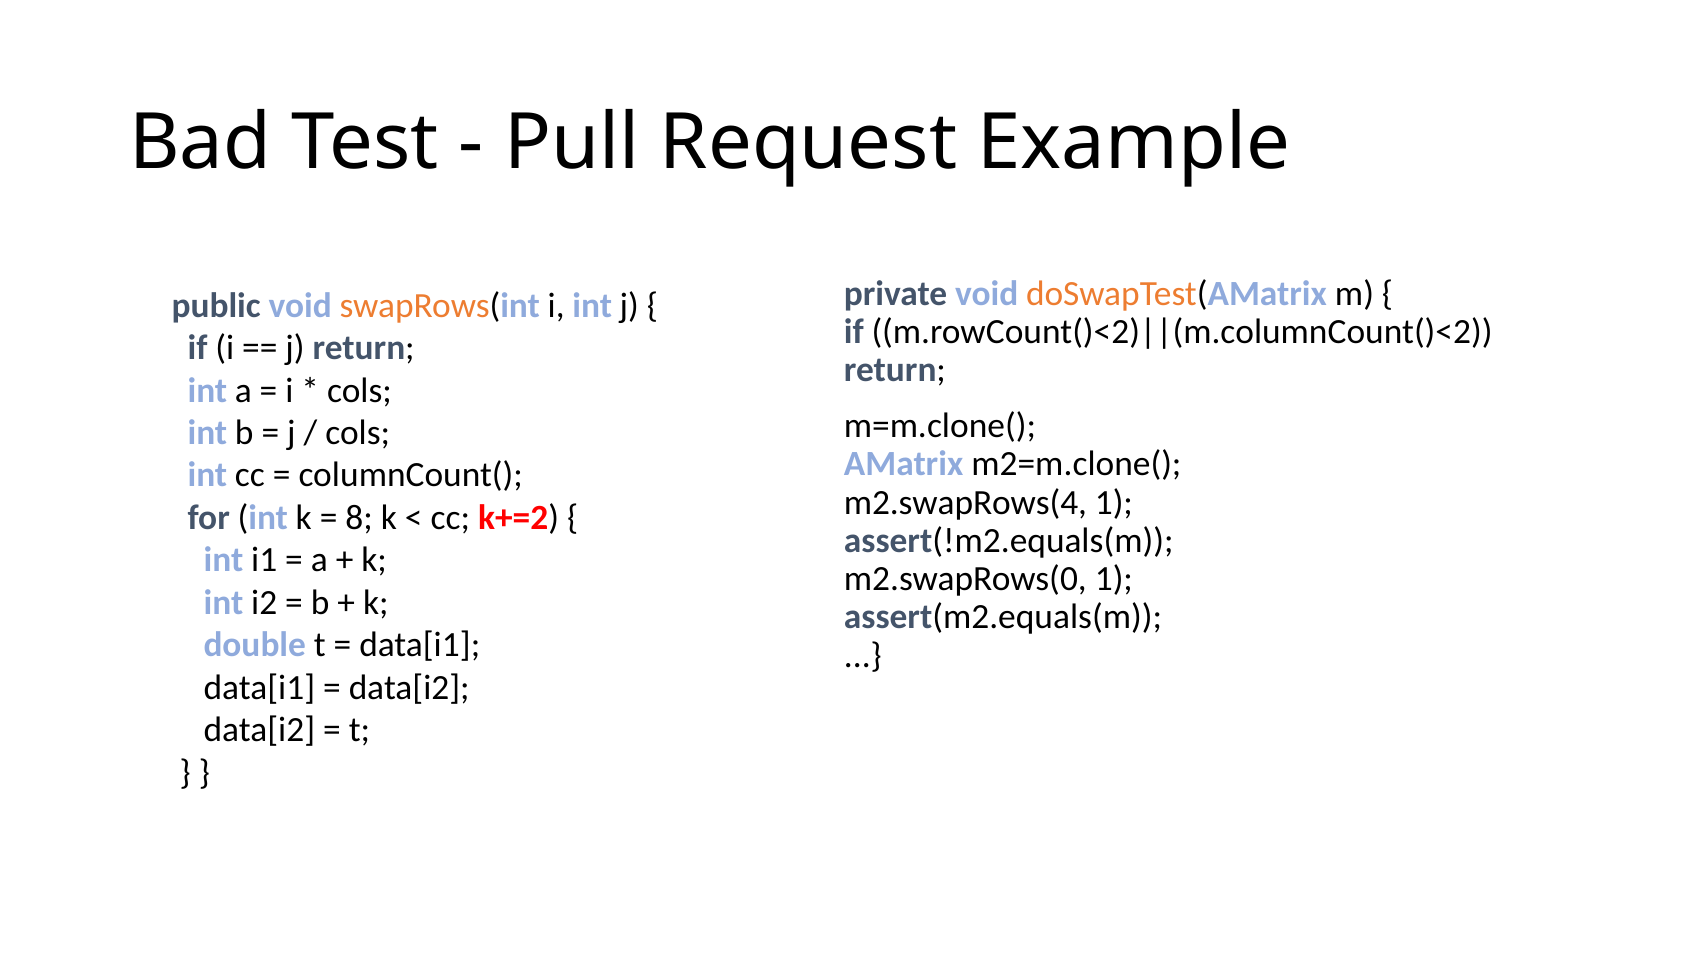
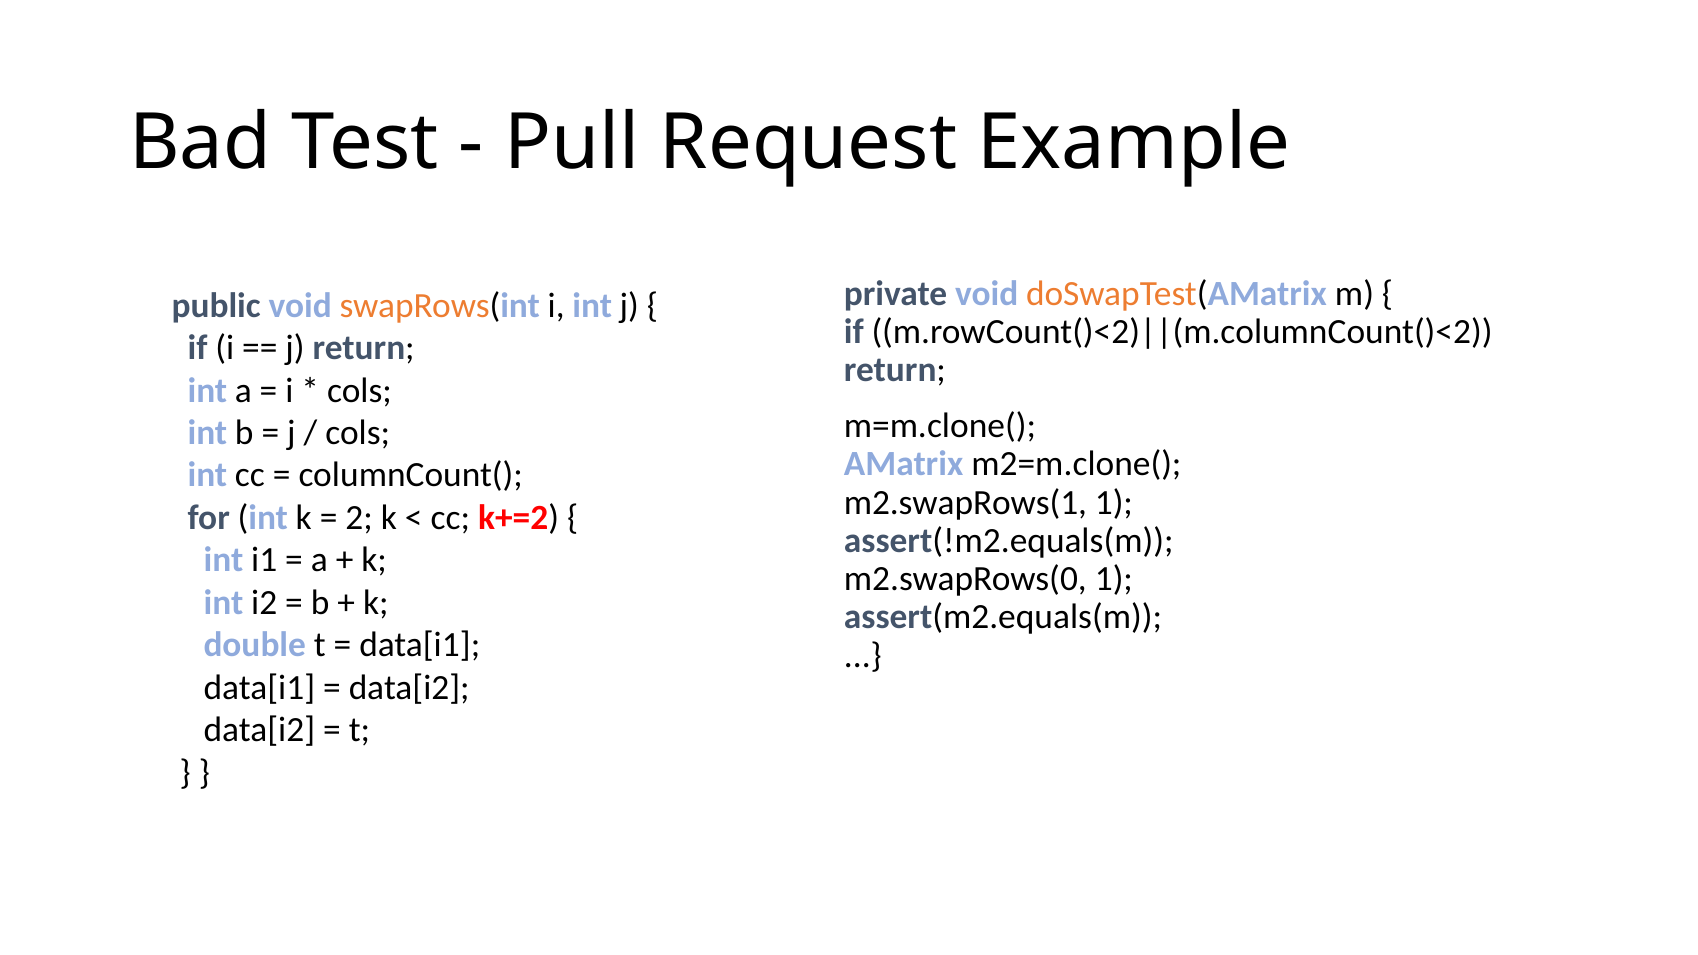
m2.swapRows(4: m2.swapRows(4 -> m2.swapRows(1
8: 8 -> 2
